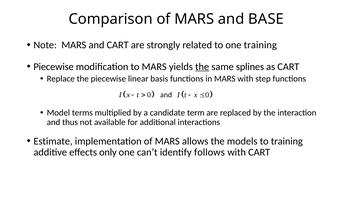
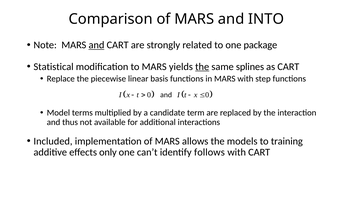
BASE: BASE -> INTO
and at (96, 45) underline: none -> present
one training: training -> package
Piecewise at (54, 67): Piecewise -> Statistical
Estimate: Estimate -> Included
